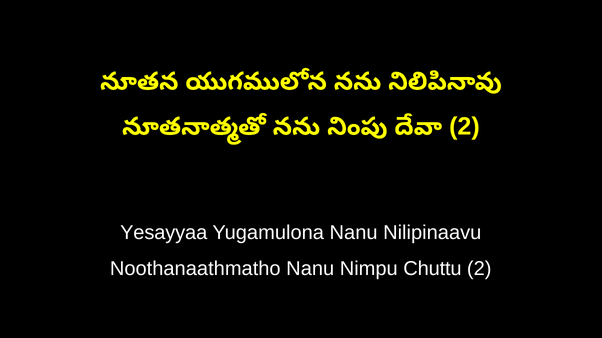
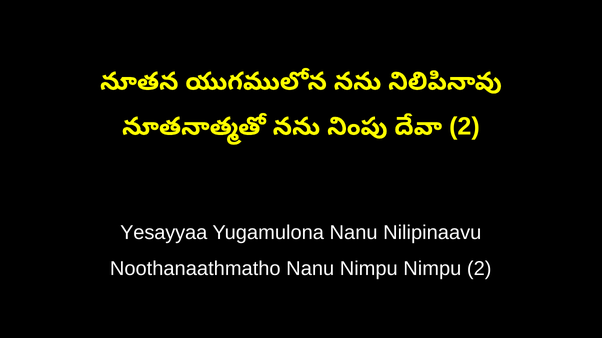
Nimpu Chuttu: Chuttu -> Nimpu
